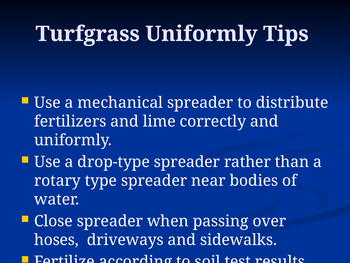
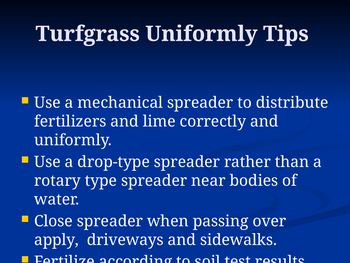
hoses: hoses -> apply
